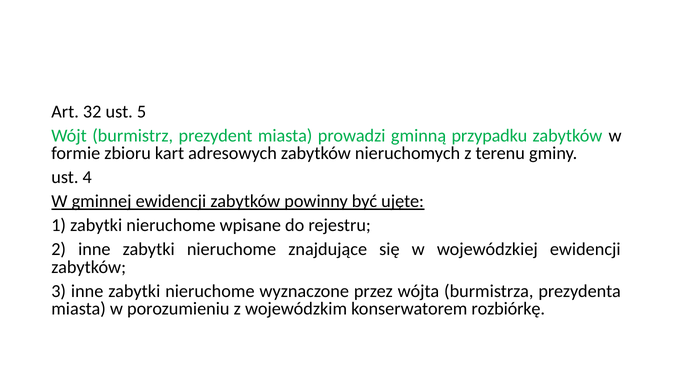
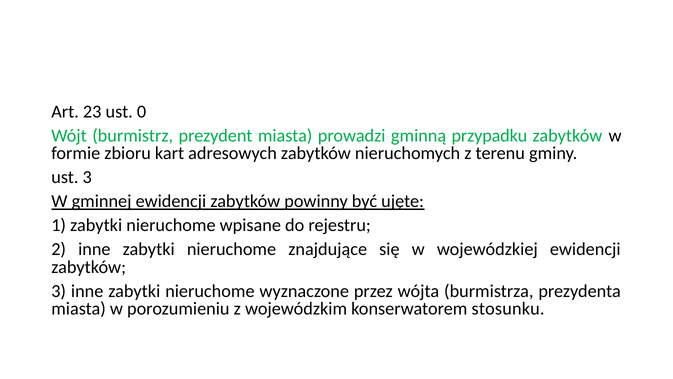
32: 32 -> 23
5: 5 -> 0
ust 4: 4 -> 3
rozbiórkę: rozbiórkę -> stosunku
